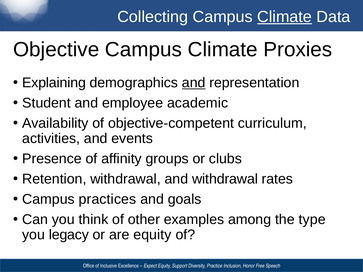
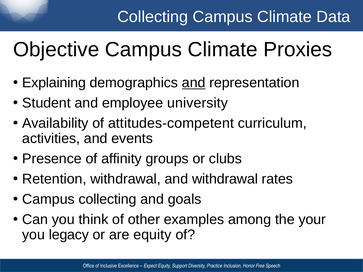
Climate at (285, 17) underline: present -> none
academic: academic -> university
objective-competent: objective-competent -> attitudes-competent
Campus practices: practices -> collecting
type: type -> your
